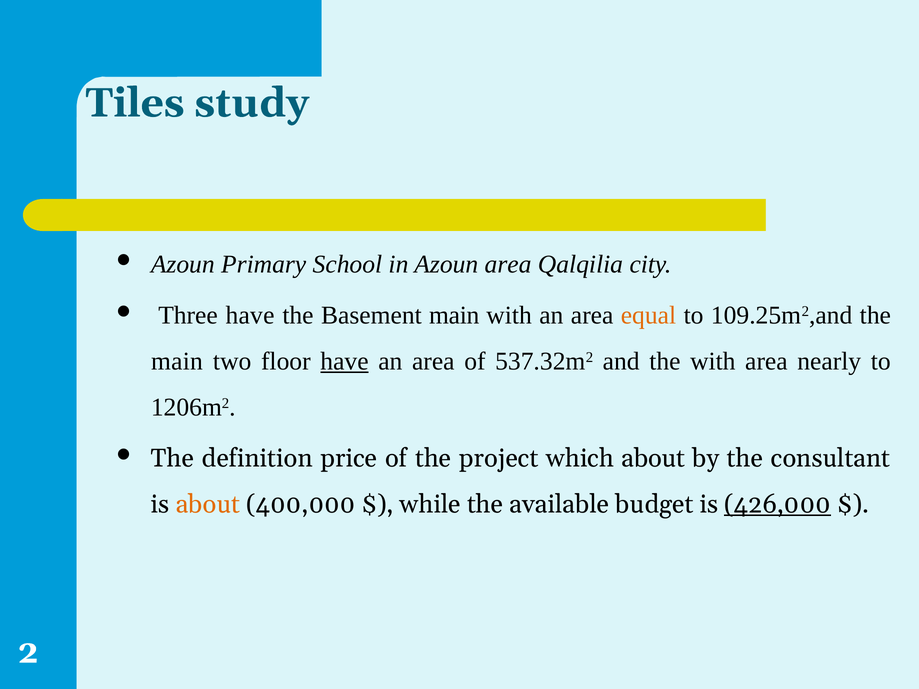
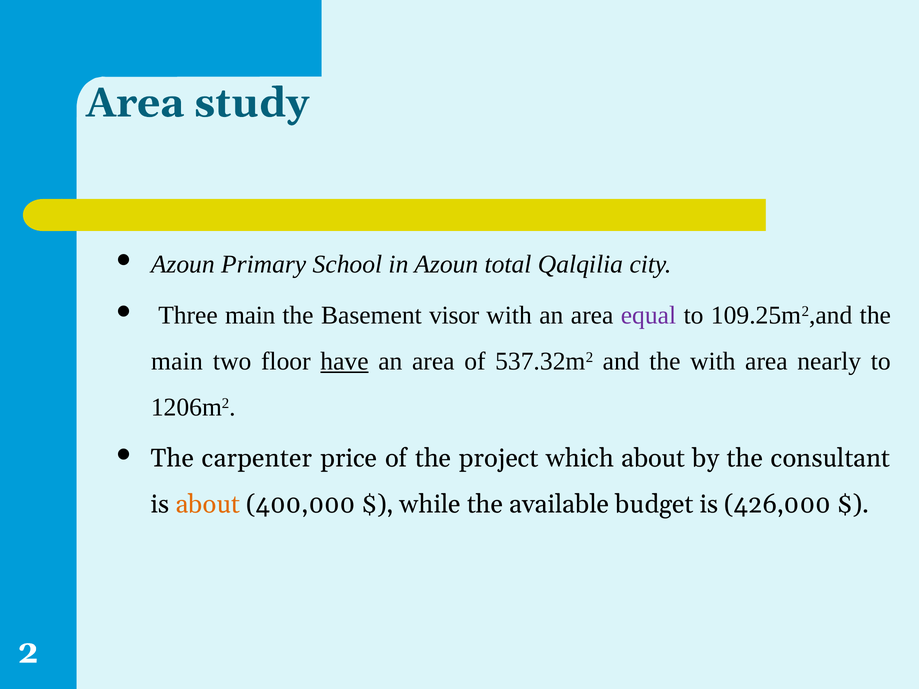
Tiles at (135, 103): Tiles -> Area
Azoun area: area -> total
Three have: have -> main
Basement main: main -> visor
equal colour: orange -> purple
definition: definition -> carpenter
426,000 underline: present -> none
